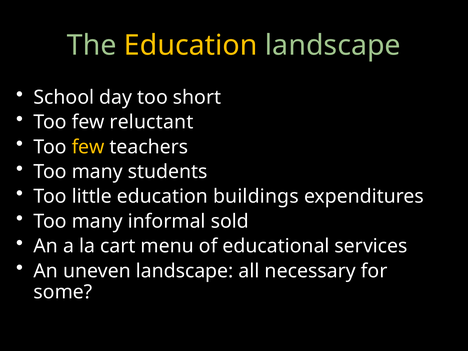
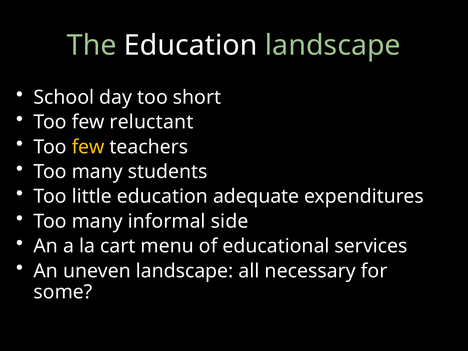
Education at (191, 45) colour: yellow -> white
buildings: buildings -> adequate
sold: sold -> side
